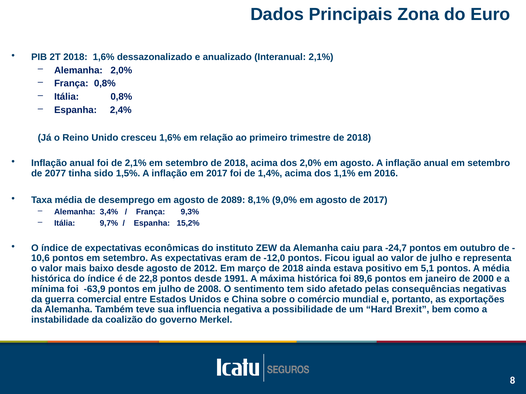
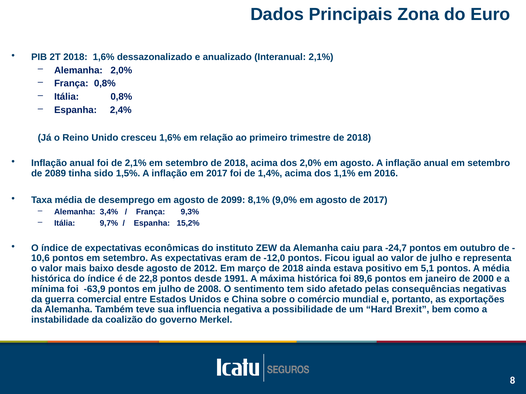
2077: 2077 -> 2089
2089: 2089 -> 2099
